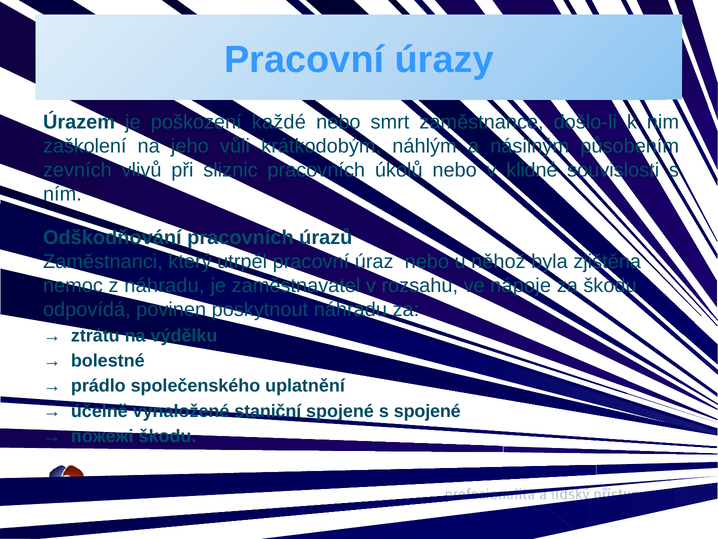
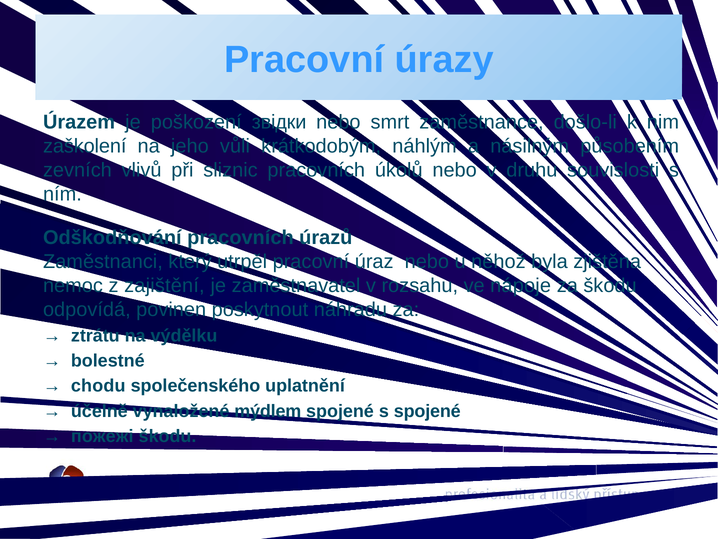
každé: každé -> звідки
klidné: klidné -> druhu
z náhradu: náhradu -> zajištění
prádlo: prádlo -> chodu
staniční: staniční -> mýdlem
